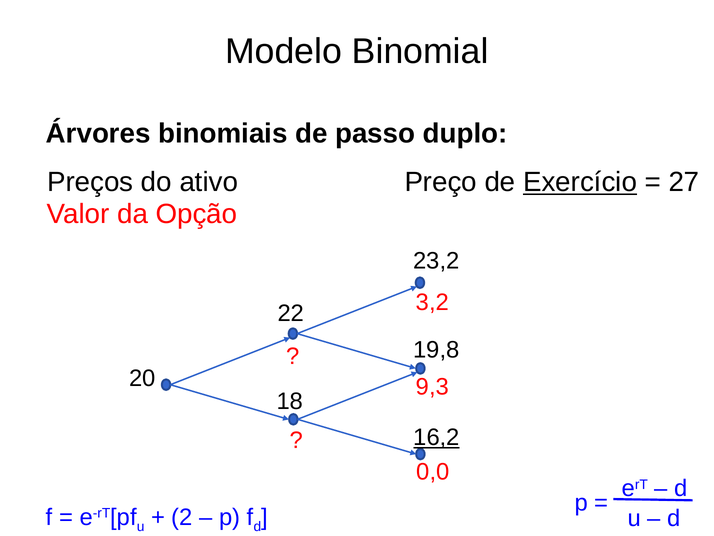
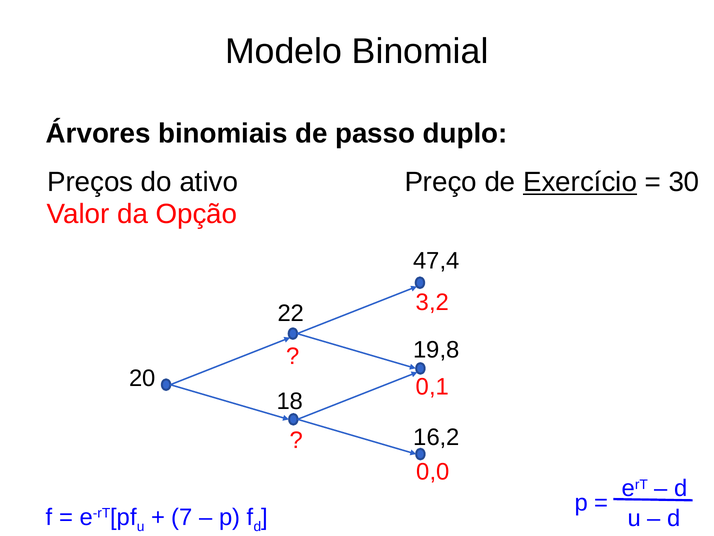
27: 27 -> 30
23,2: 23,2 -> 47,4
9,3: 9,3 -> 0,1
16,2 underline: present -> none
2: 2 -> 7
